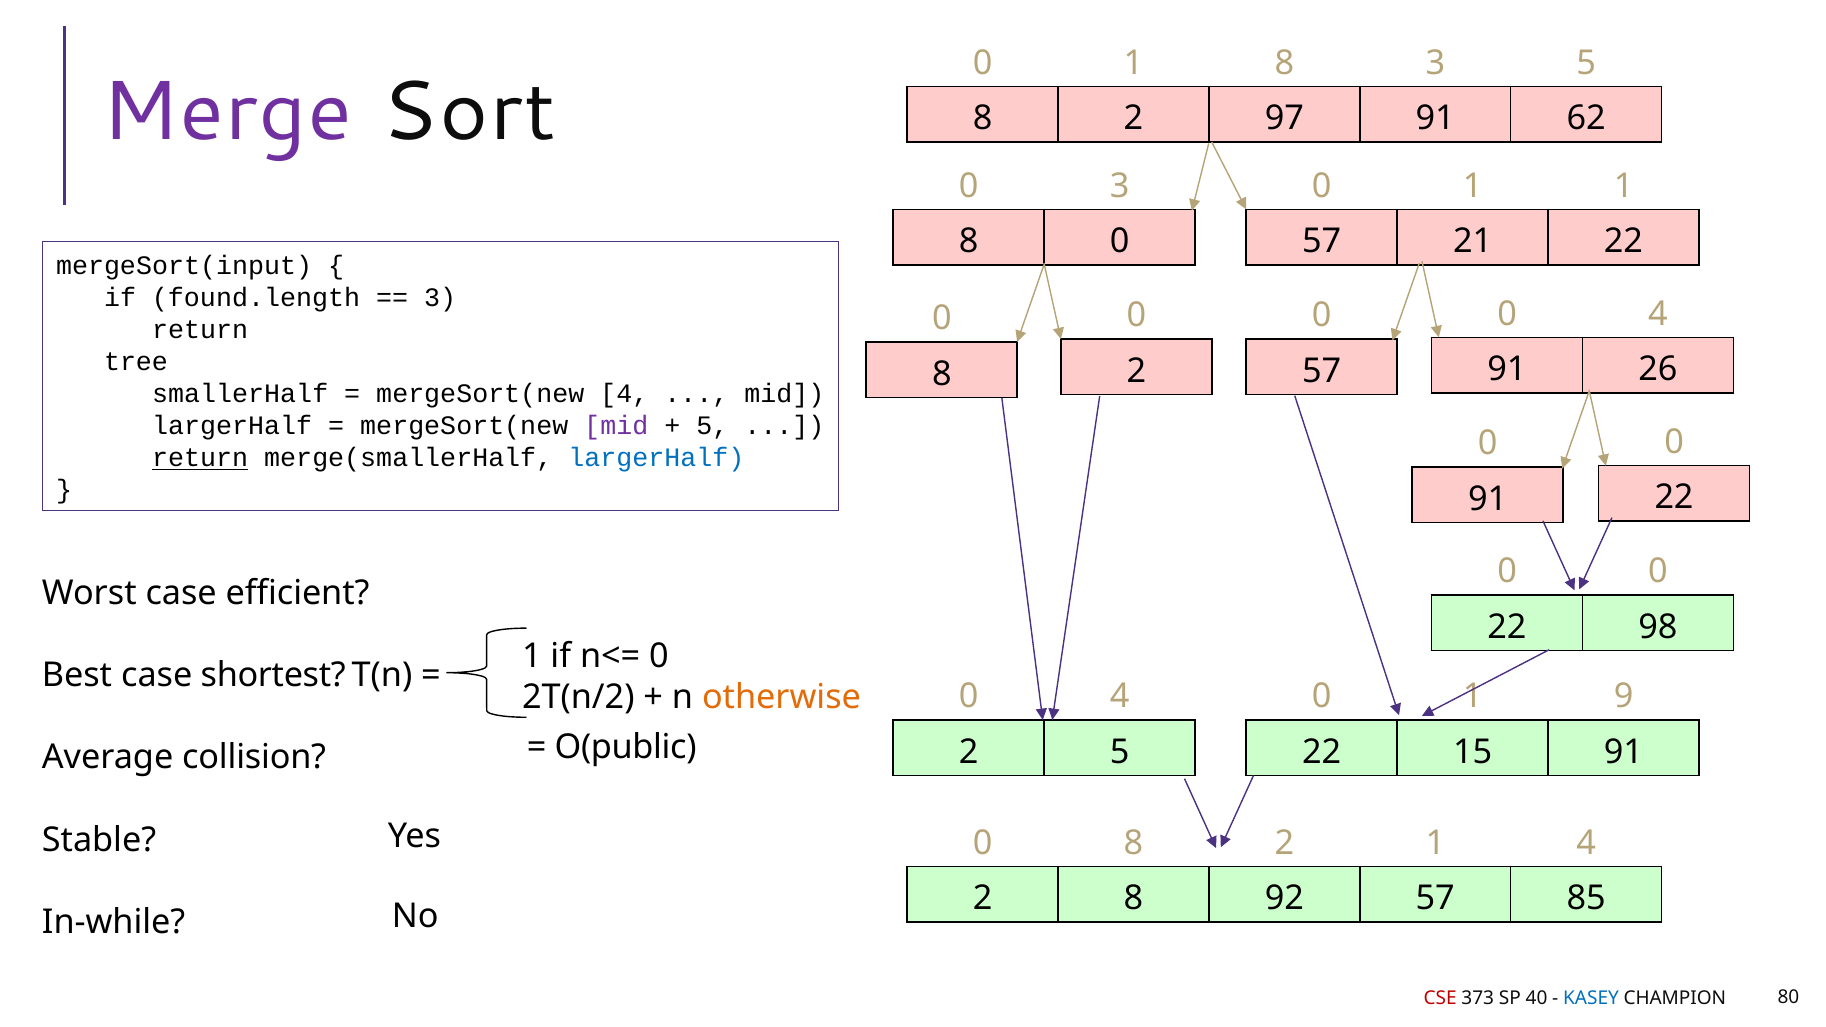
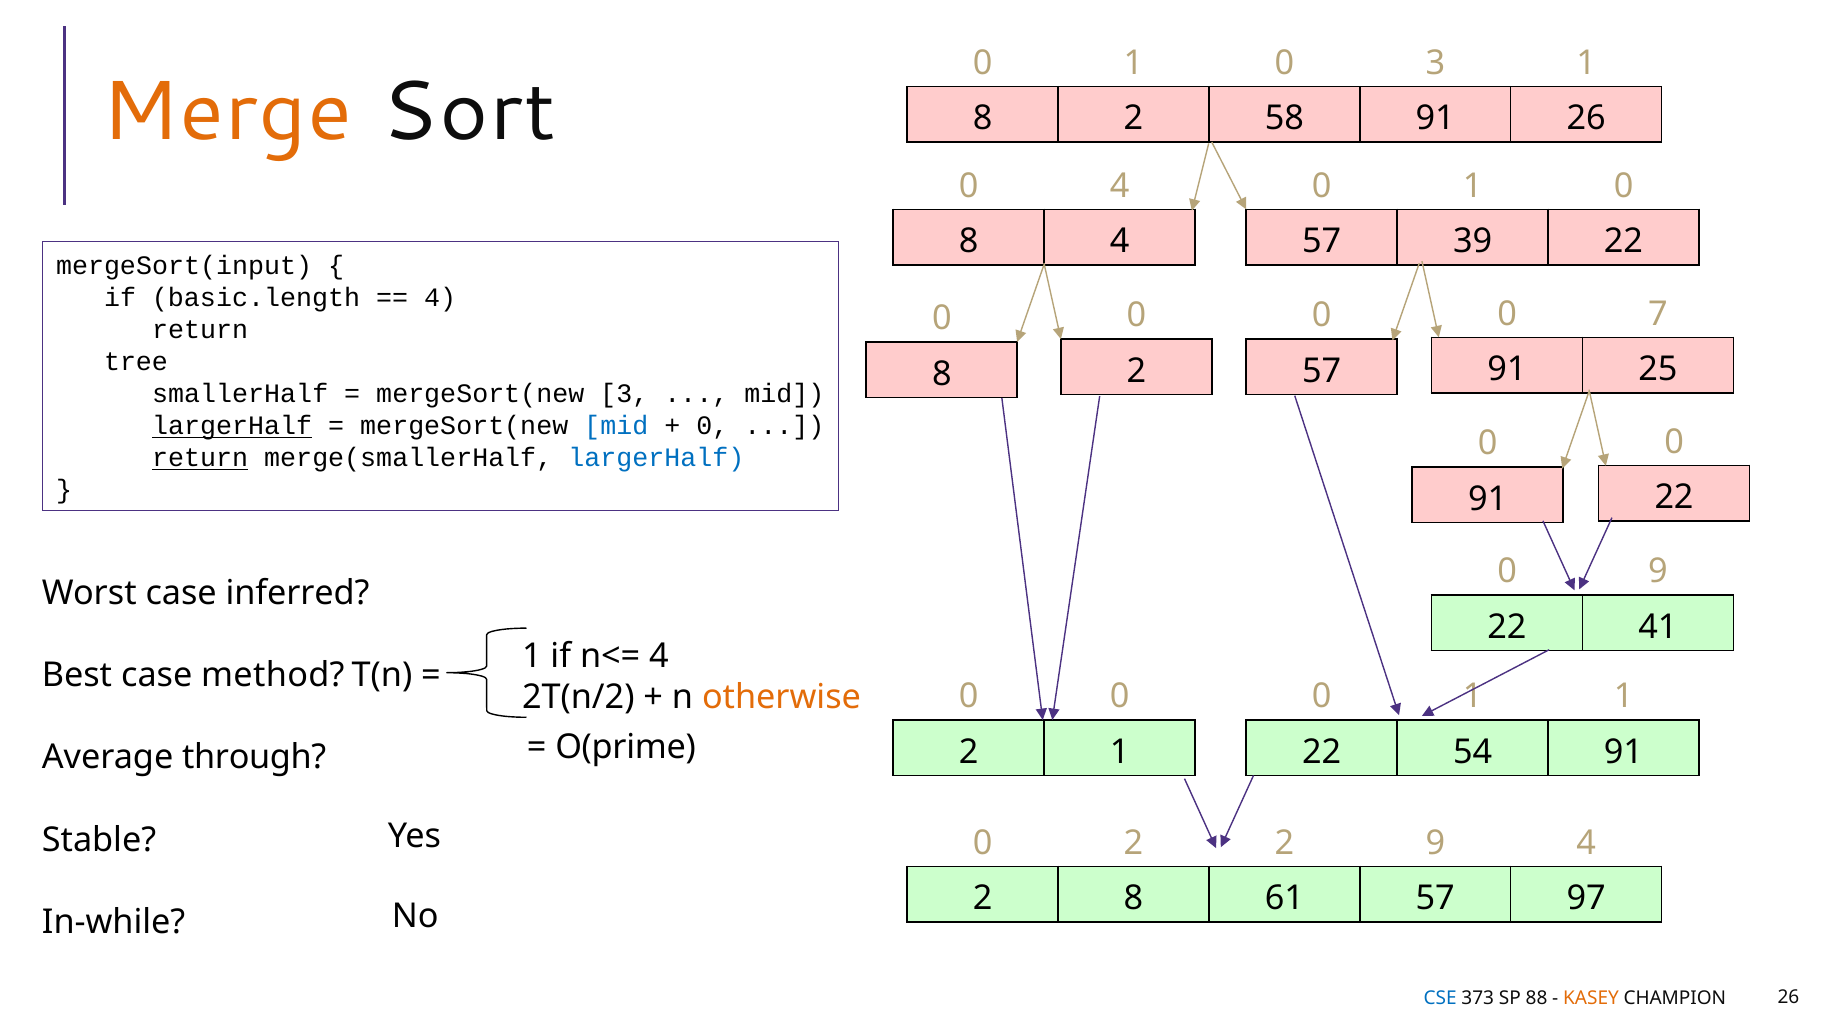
8 at (1284, 63): 8 -> 0
3 5: 5 -> 1
Merge colour: purple -> orange
97: 97 -> 58
91 62: 62 -> 26
0 3: 3 -> 4
1 at (1624, 186): 1 -> 0
0 at (1120, 241): 0 -> 4
21: 21 -> 39
found.length: found.length -> basic.length
3 at (440, 298): 3 -> 4
4 at (1658, 314): 4 -> 7
26: 26 -> 25
mergeSort(new 4: 4 -> 3
largerHalf at (232, 426) underline: none -> present
mid at (616, 426) colour: purple -> blue
5 at (712, 426): 5 -> 0
0 at (1658, 571): 0 -> 9
efficient: efficient -> inferred
98: 98 -> 41
n<= 0: 0 -> 4
shortest: shortest -> method
4 at (1120, 696): 4 -> 0
1 9: 9 -> 1
O(public: O(public -> O(prime
2 5: 5 -> 1
15: 15 -> 54
collision: collision -> through
8 at (1133, 843): 8 -> 2
2 1: 1 -> 9
92: 92 -> 61
85: 85 -> 97
CSE colour: red -> blue
40: 40 -> 88
KASEY colour: blue -> orange
CHAMPION 80: 80 -> 26
